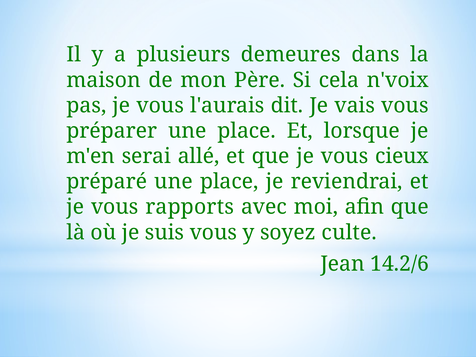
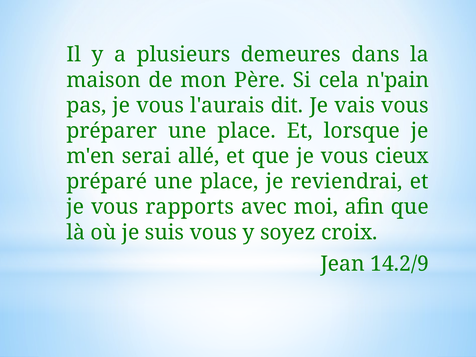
n'voix: n'voix -> n'pain
culte: culte -> croix
14.2/6: 14.2/6 -> 14.2/9
